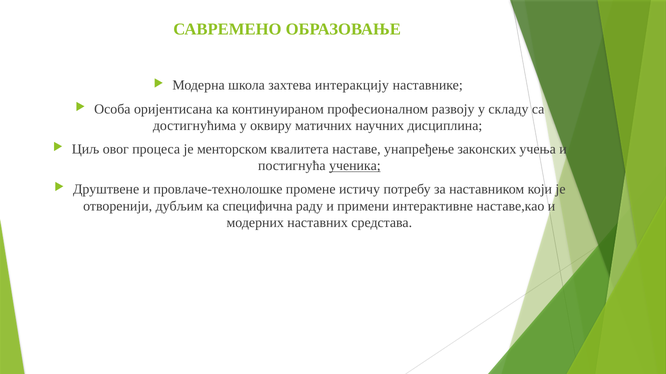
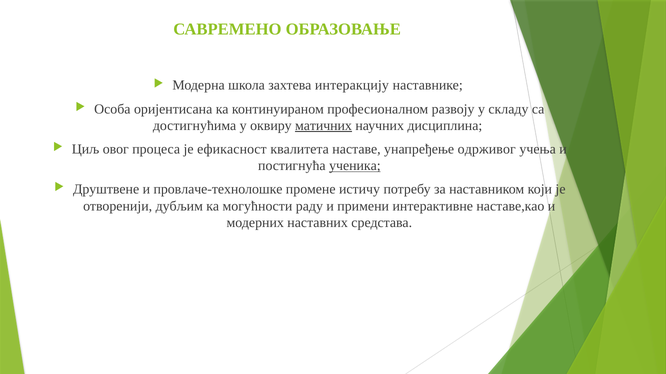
матичних underline: none -> present
менторском: менторском -> ефикасност
законских: законских -> одрживог
специфична: специфична -> могућности
